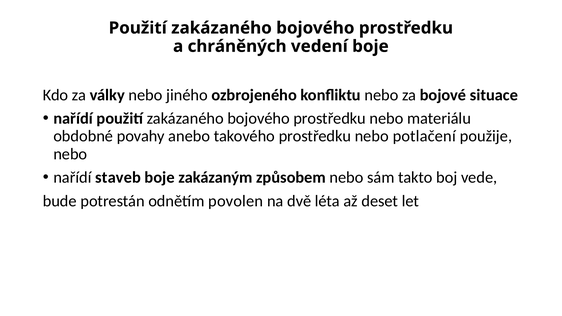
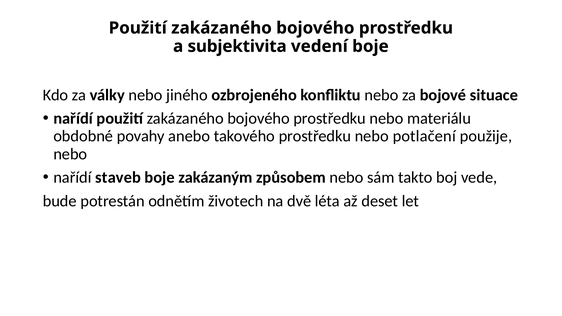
chráněných: chráněných -> subjektivita
povolen: povolen -> životech
